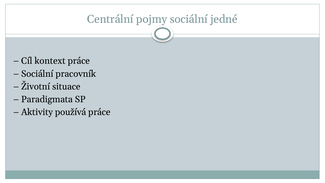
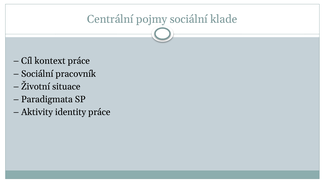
jedné: jedné -> klade
používá: používá -> identity
